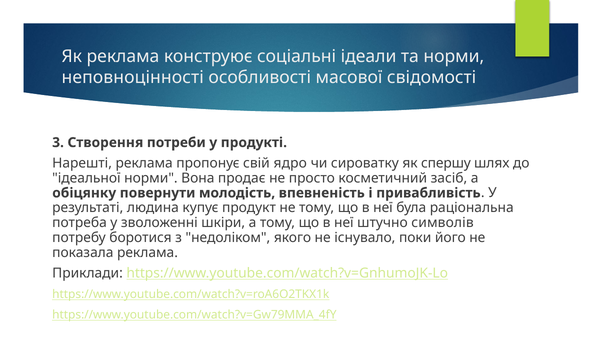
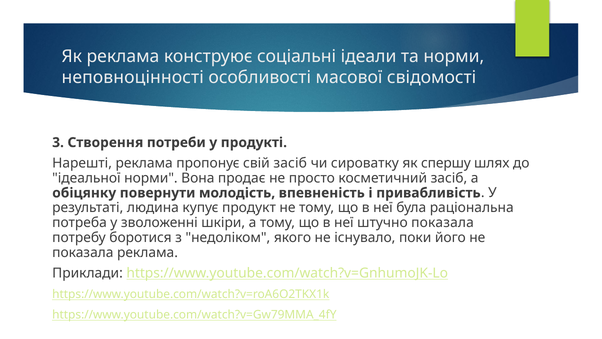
свій ядро: ядро -> засіб
штучно символів: символів -> показала
